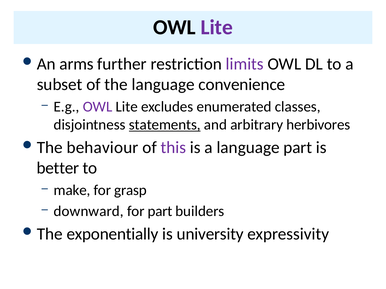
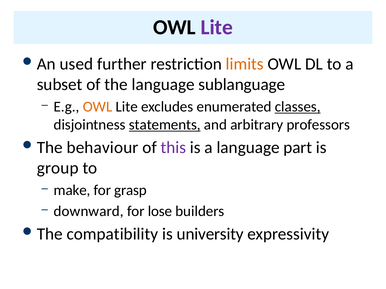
arms: arms -> used
limits colour: purple -> orange
convenience: convenience -> sublanguage
OWL at (98, 107) colour: purple -> orange
classes underline: none -> present
herbivores: herbivores -> professors
better: better -> group
for part: part -> lose
exponentially: exponentially -> compatibility
